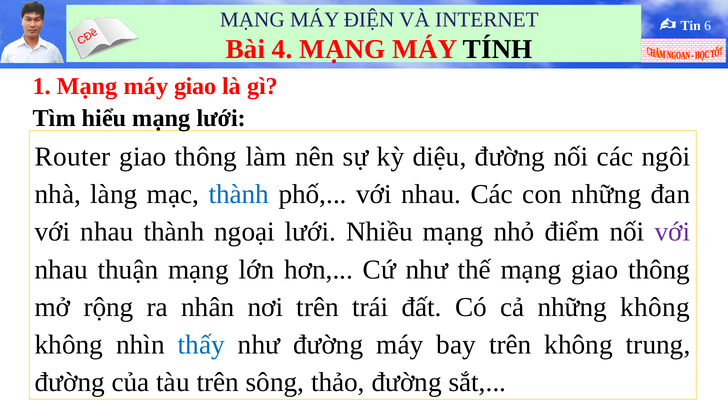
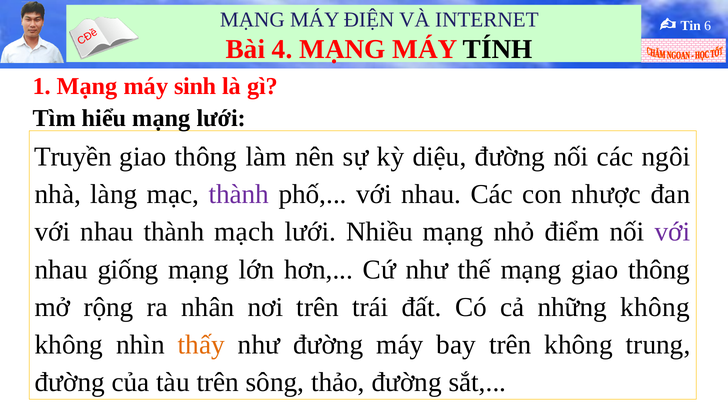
máy giao: giao -> sinh
Router: Router -> Truyền
thành at (239, 195) colour: blue -> purple
con những: những -> nhược
ngoại: ngoại -> mạch
thuận: thuận -> giống
thấy colour: blue -> orange
